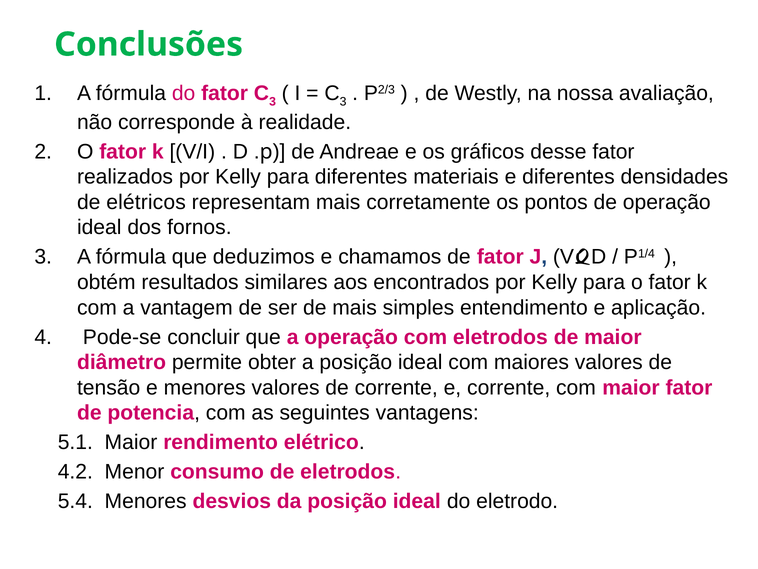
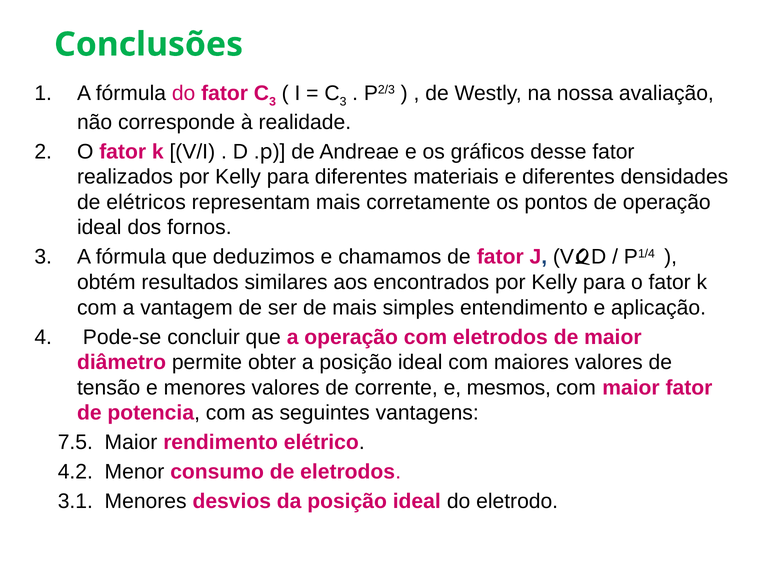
e corrente: corrente -> mesmos
5.1: 5.1 -> 7.5
5.4: 5.4 -> 3.1
